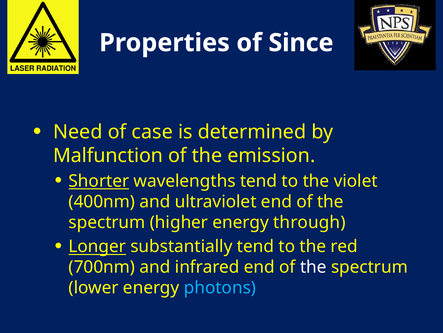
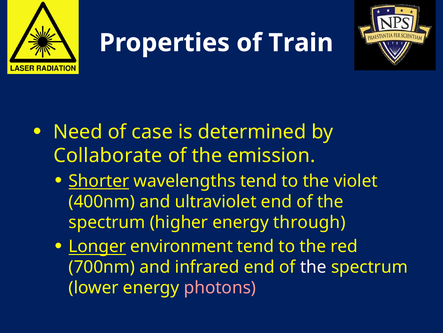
Since: Since -> Train
Malfunction: Malfunction -> Collaborate
substantially: substantially -> environment
photons colour: light blue -> pink
